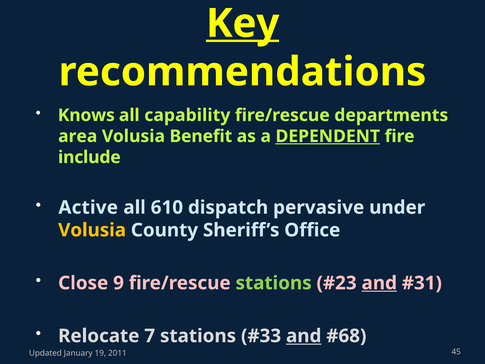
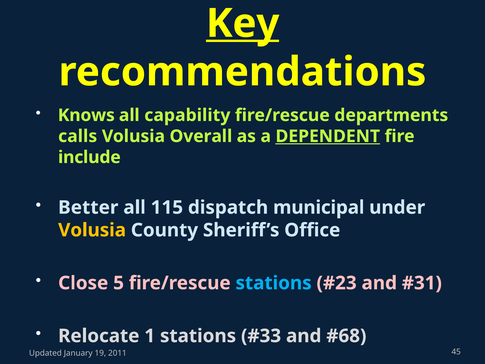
area: area -> calls
Benefit: Benefit -> Overall
Active: Active -> Better
610: 610 -> 115
pervasive: pervasive -> municipal
9: 9 -> 5
stations at (274, 283) colour: light green -> light blue
and at (379, 283) underline: present -> none
7: 7 -> 1
and at (304, 336) underline: present -> none
